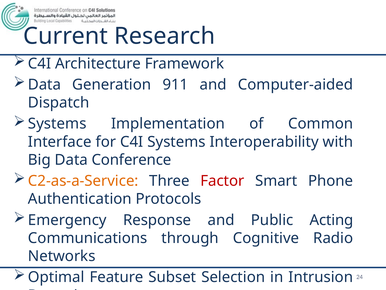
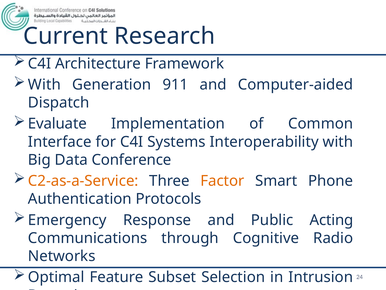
Data at (44, 84): Data -> With
Systems at (57, 124): Systems -> Evaluate
Factor colour: red -> orange
